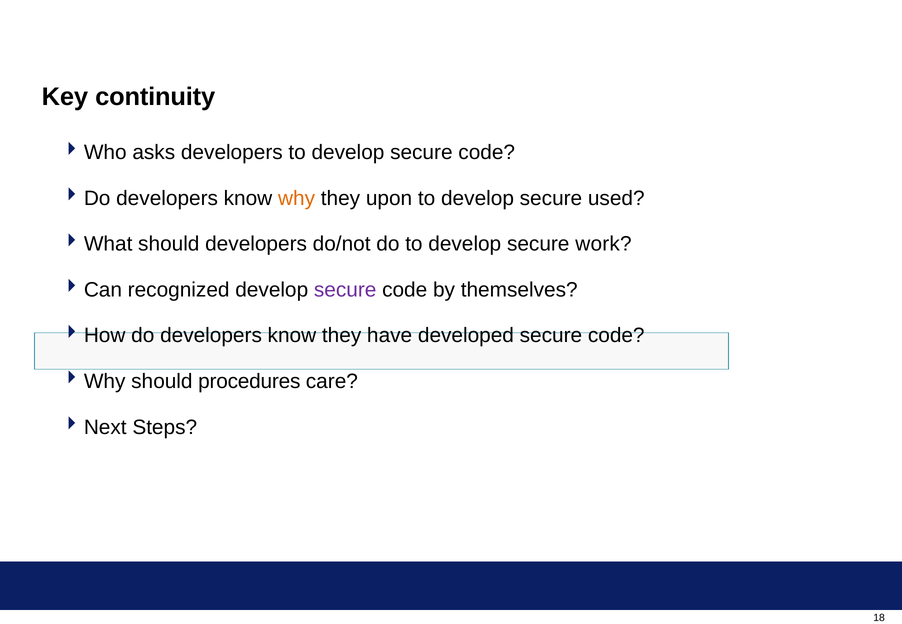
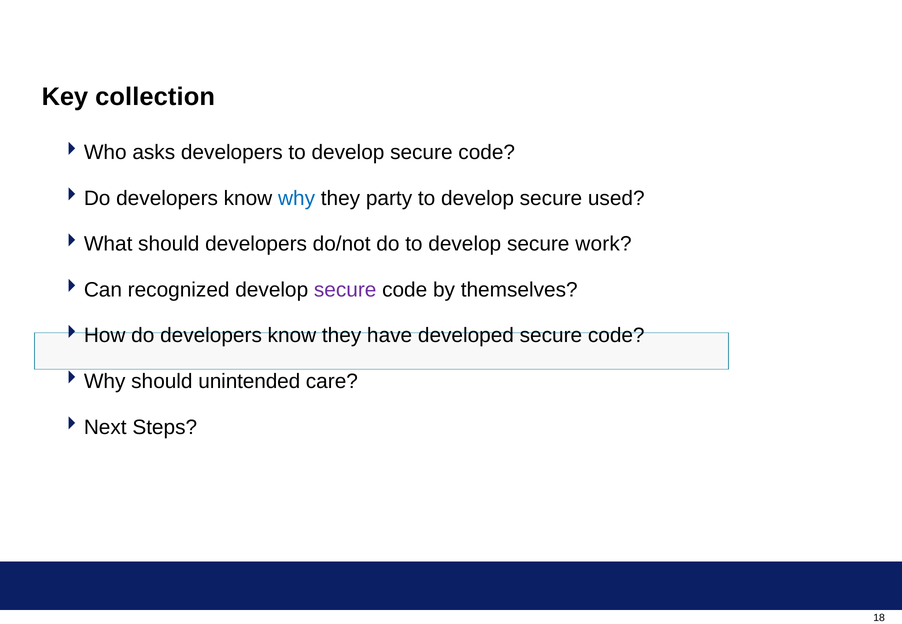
continuity: continuity -> collection
why colour: orange -> blue
upon: upon -> party
procedures: procedures -> unintended
